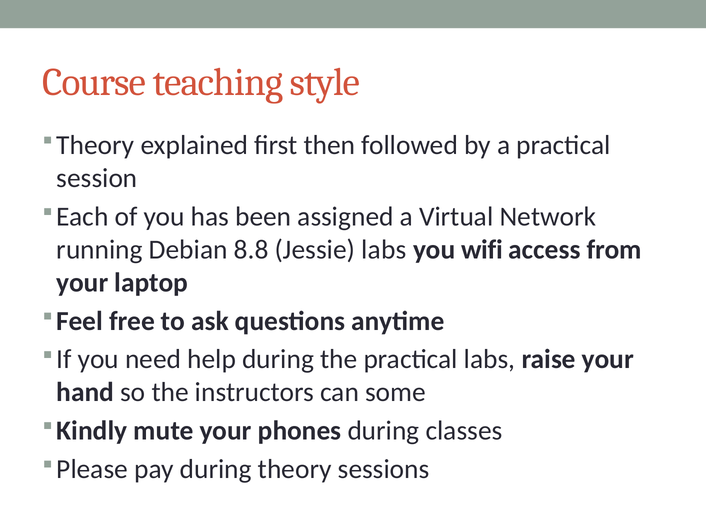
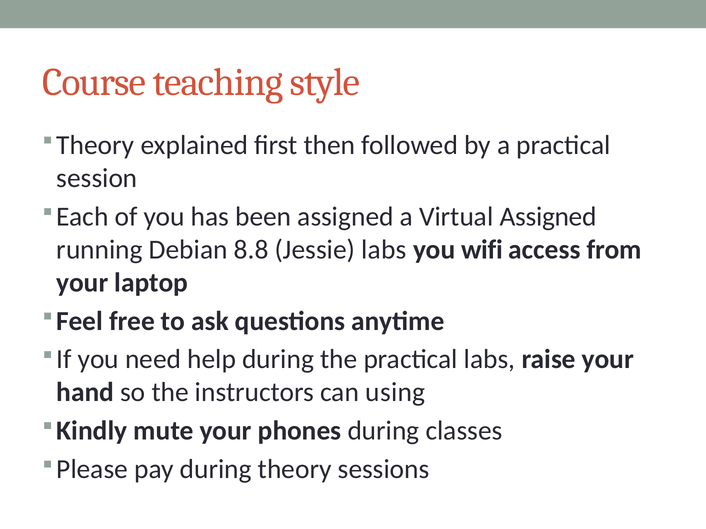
Virtual Network: Network -> Assigned
some: some -> using
